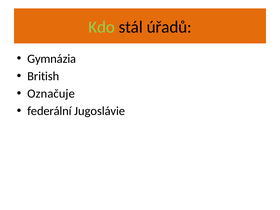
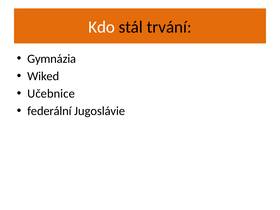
Kdo colour: light green -> white
úřadů: úřadů -> trvání
British: British -> Wiked
Označuje: Označuje -> Učebnice
